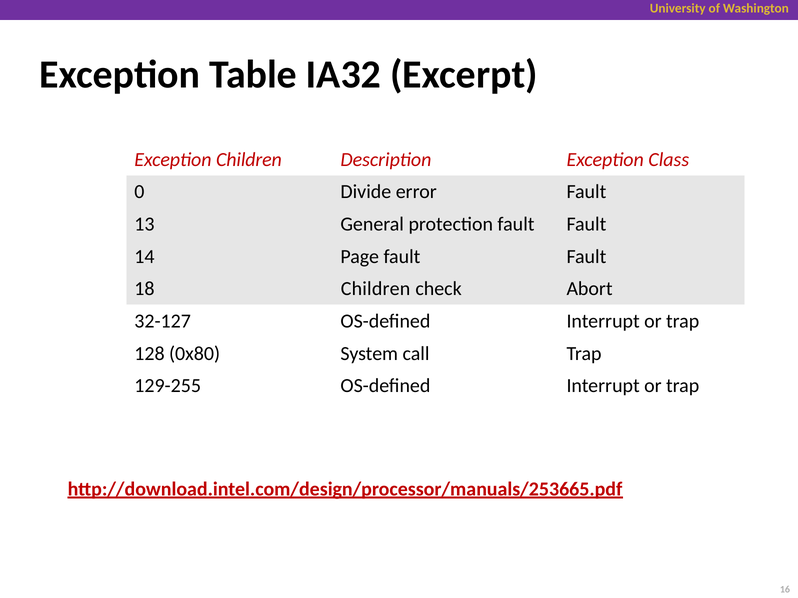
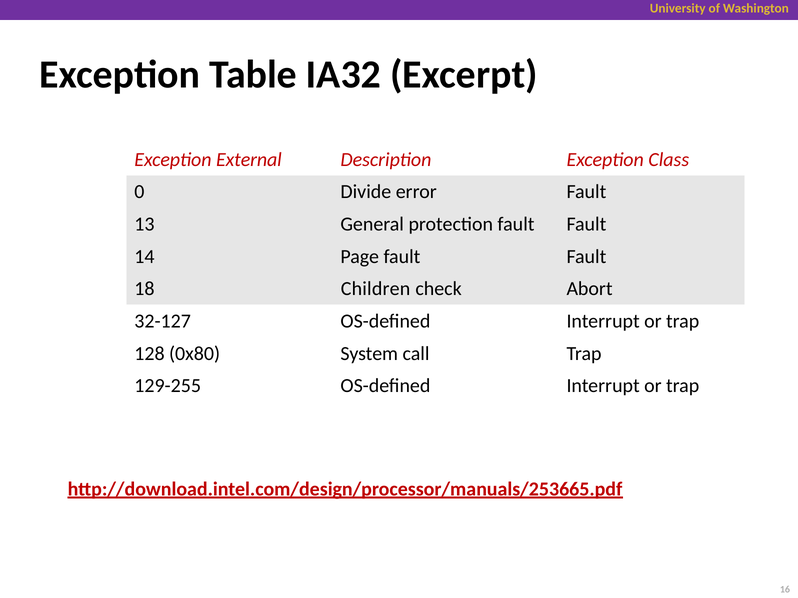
Exception Children: Children -> External
